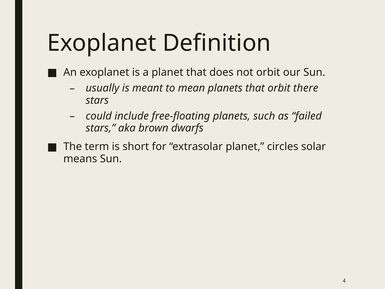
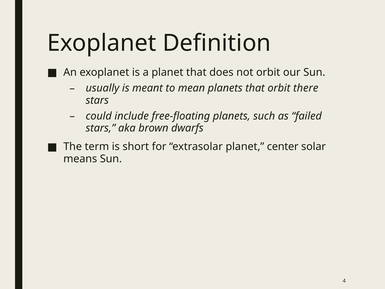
circles: circles -> center
